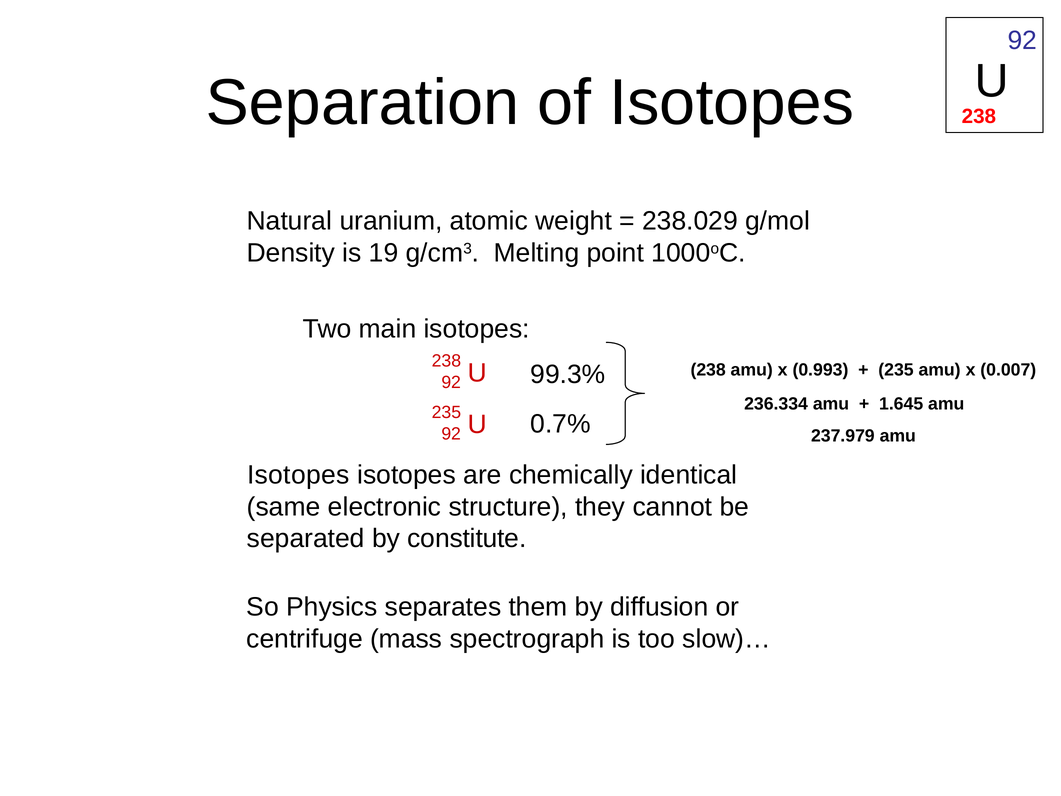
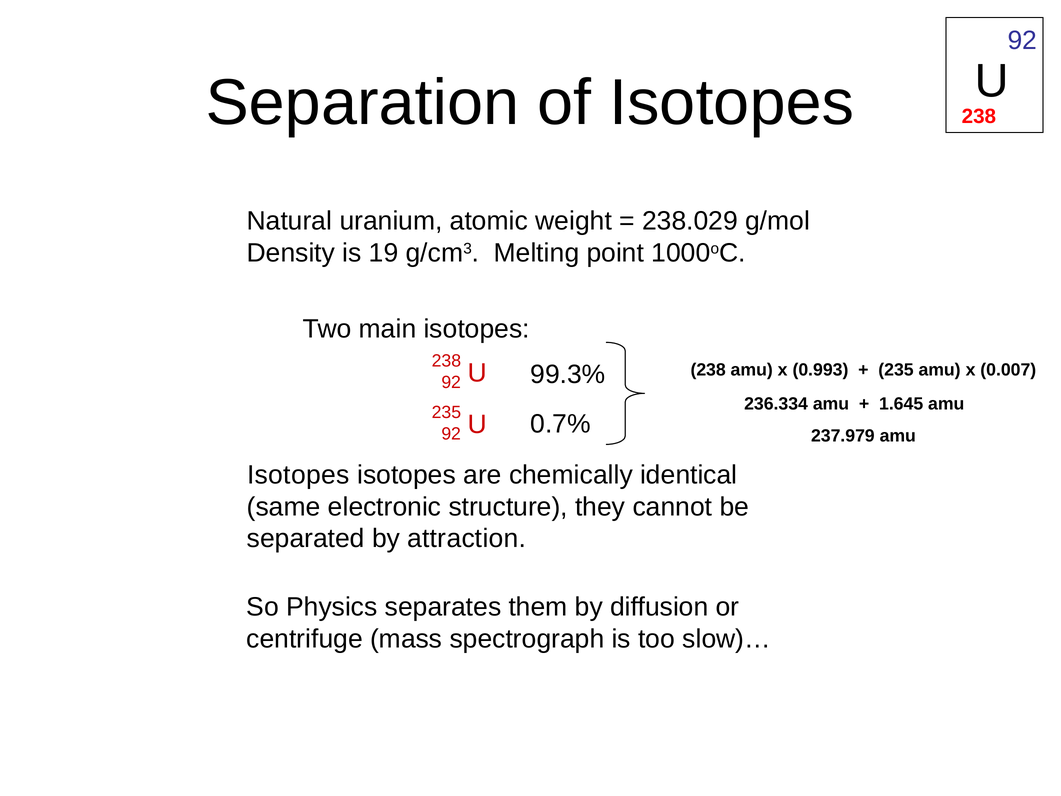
constitute: constitute -> attraction
